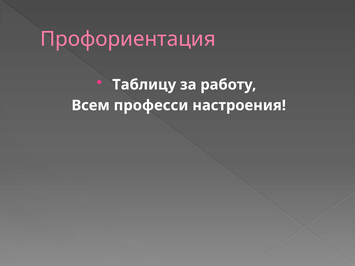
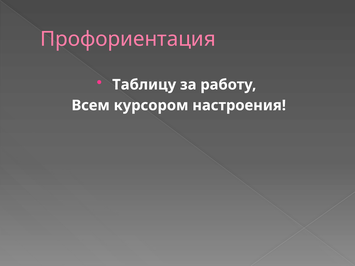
професси: професси -> курсором
